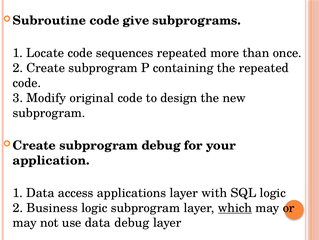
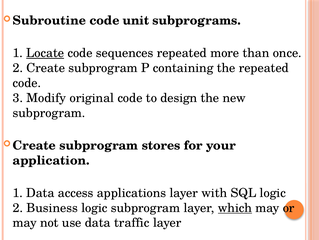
give: give -> unit
Locate underline: none -> present
subprogram debug: debug -> stores
data debug: debug -> traffic
